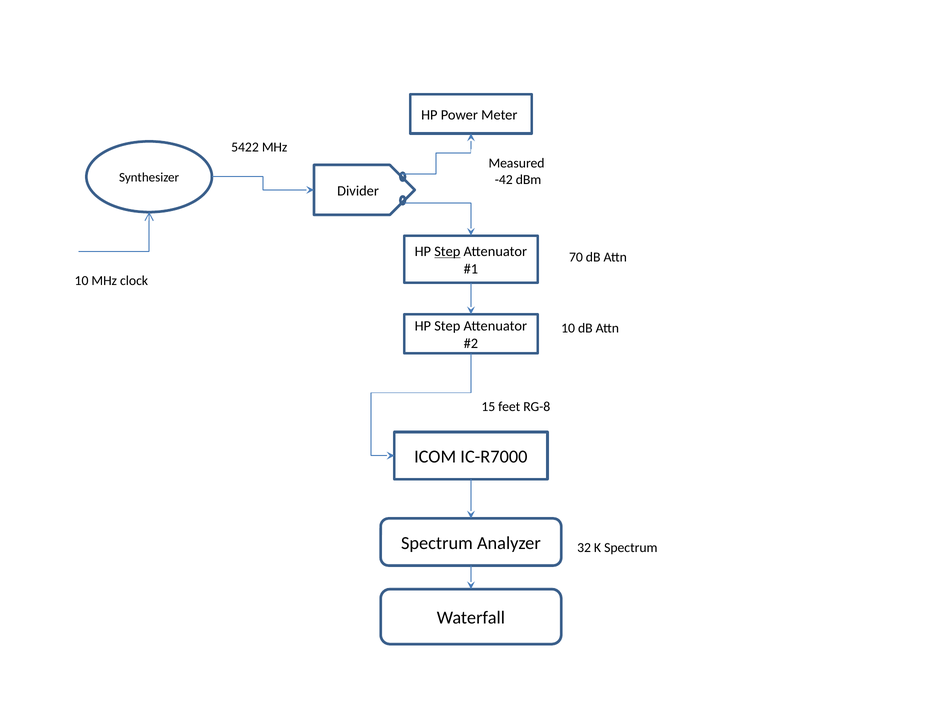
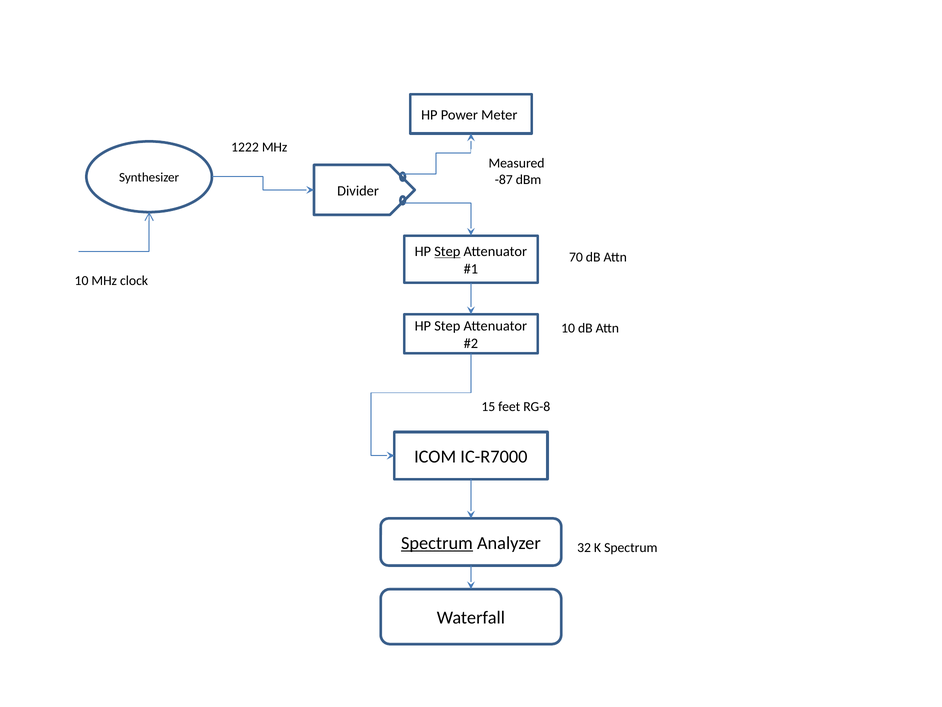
5422: 5422 -> 1222
-42: -42 -> -87
Spectrum at (437, 543) underline: none -> present
